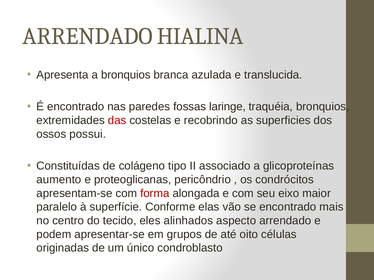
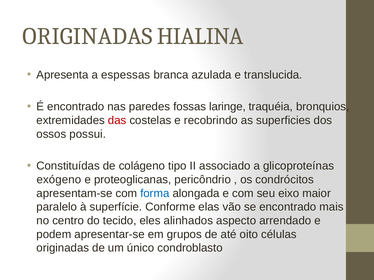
ARRENDADO at (88, 36): ARRENDADO -> ORIGINADAS
a bronquios: bronquios -> espessas
aumento: aumento -> exógeno
forma colour: red -> blue
